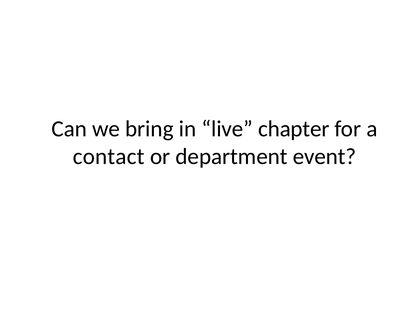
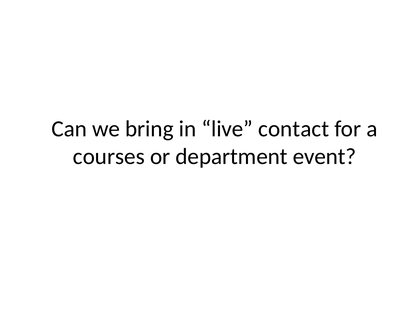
chapter: chapter -> contact
contact: contact -> courses
